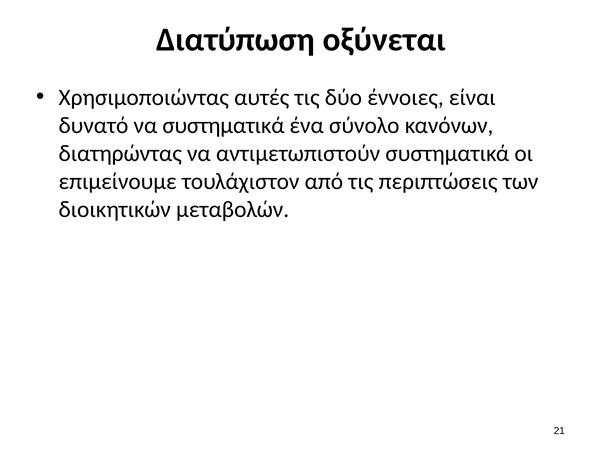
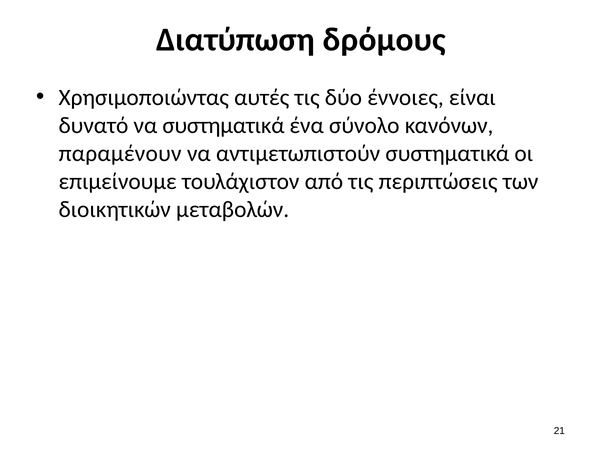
οξύνεται: οξύνεται -> δρόμους
διατηρώντας: διατηρώντας -> παραμένουν
